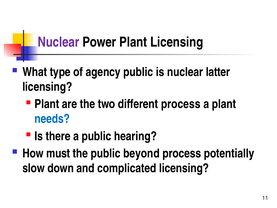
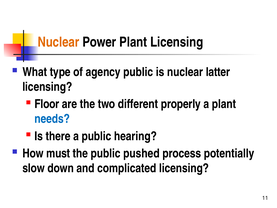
Nuclear at (58, 42) colour: purple -> orange
Plant at (47, 104): Plant -> Floor
different process: process -> properly
beyond: beyond -> pushed
